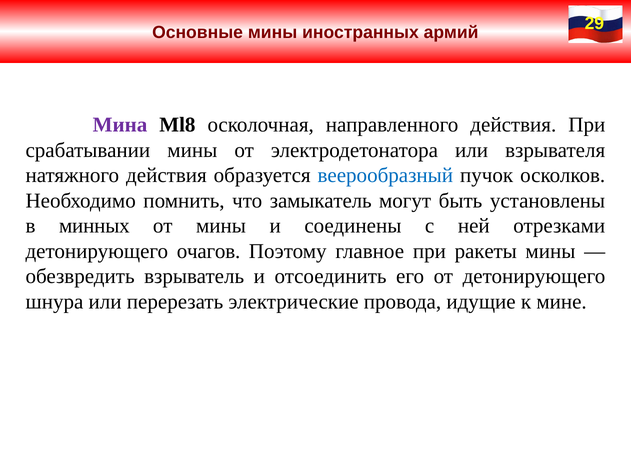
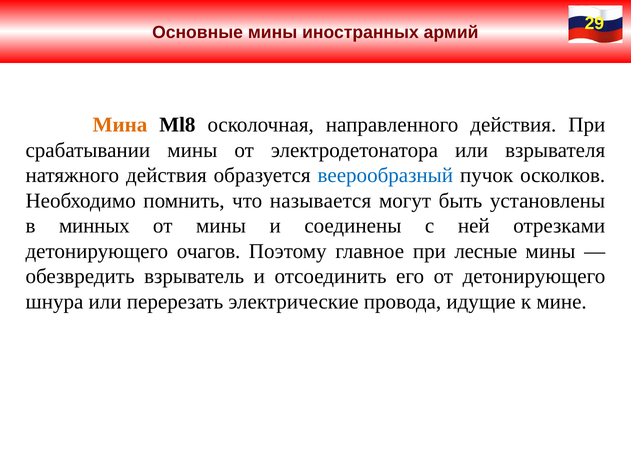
Мина colour: purple -> orange
замыкатель: замыкатель -> называется
ракеты: ракеты -> лесные
